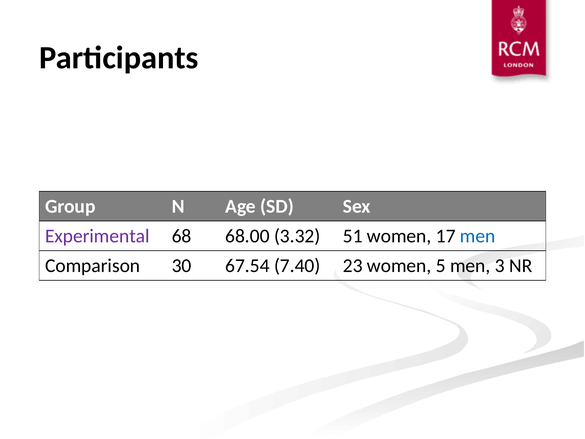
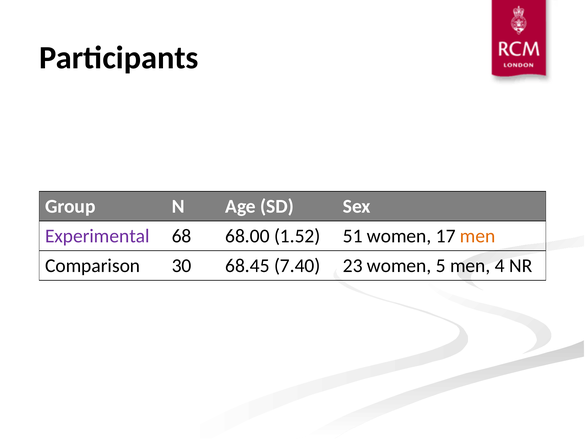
3.32: 3.32 -> 1.52
men at (478, 236) colour: blue -> orange
67.54: 67.54 -> 68.45
3: 3 -> 4
